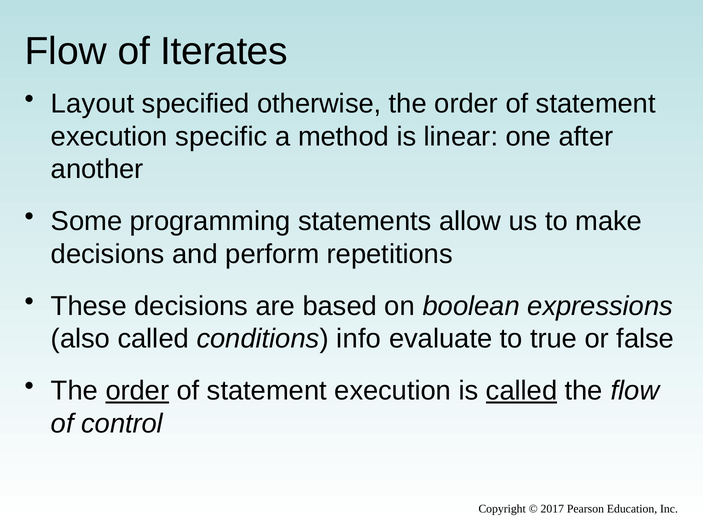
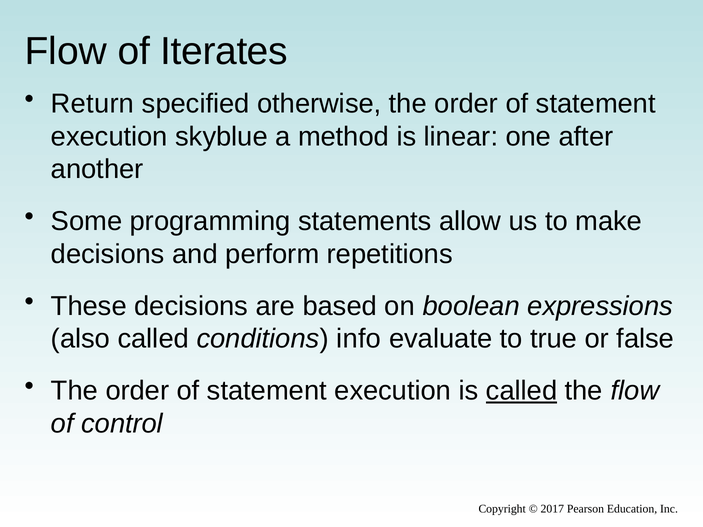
Layout: Layout -> Return
specific: specific -> skyblue
order at (137, 391) underline: present -> none
